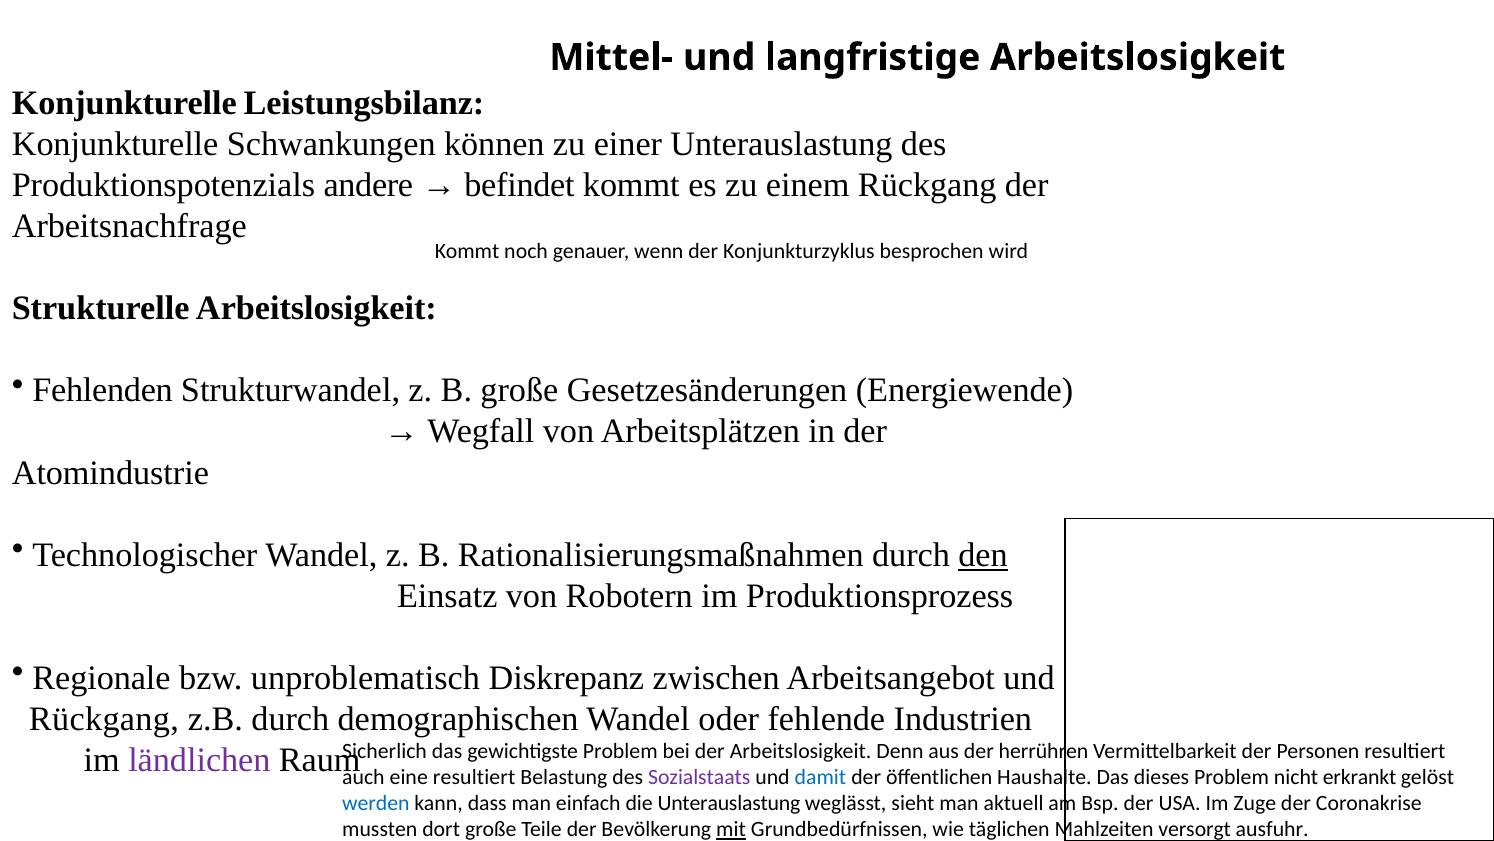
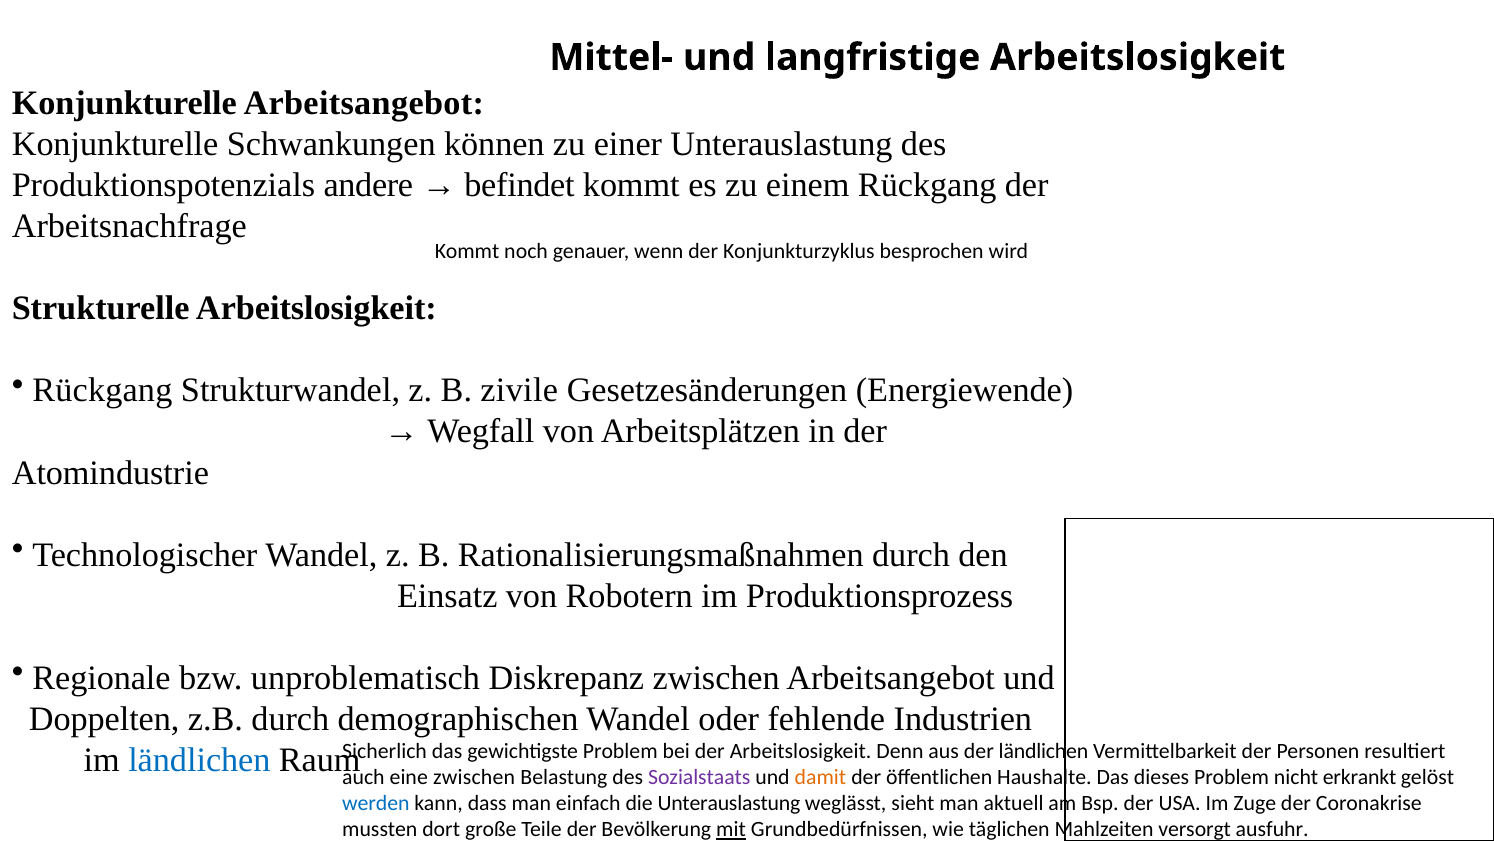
Konjunkturelle Leistungsbilanz: Leistungsbilanz -> Arbeitsangebot
Fehlenden at (103, 390): Fehlenden -> Rückgang
B große: große -> zivile
den underline: present -> none
Rückgang at (104, 719): Rückgang -> Doppelten
der herrühren: herrühren -> ländlichen
ländlichen at (199, 760) colour: purple -> blue
eine resultiert: resultiert -> zwischen
damit colour: blue -> orange
